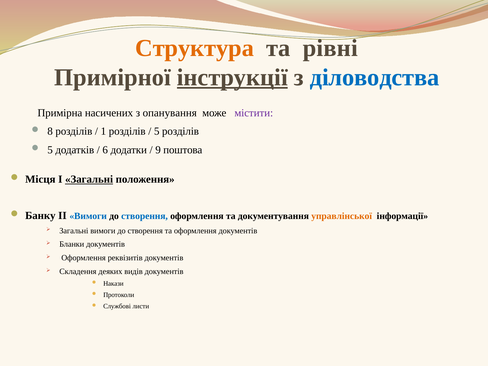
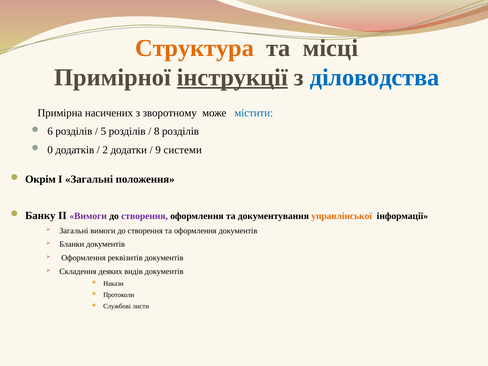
рівні: рівні -> місці
опанування: опанування -> зворотному
містити colour: purple -> blue
8: 8 -> 6
1: 1 -> 5
5 at (157, 131): 5 -> 8
5 at (50, 150): 5 -> 0
6: 6 -> 2
поштова: поштова -> системи
Місця: Місця -> Окрім
Загальні at (89, 179) underline: present -> none
Вимоги at (88, 216) colour: blue -> purple
створення at (145, 216) colour: blue -> purple
